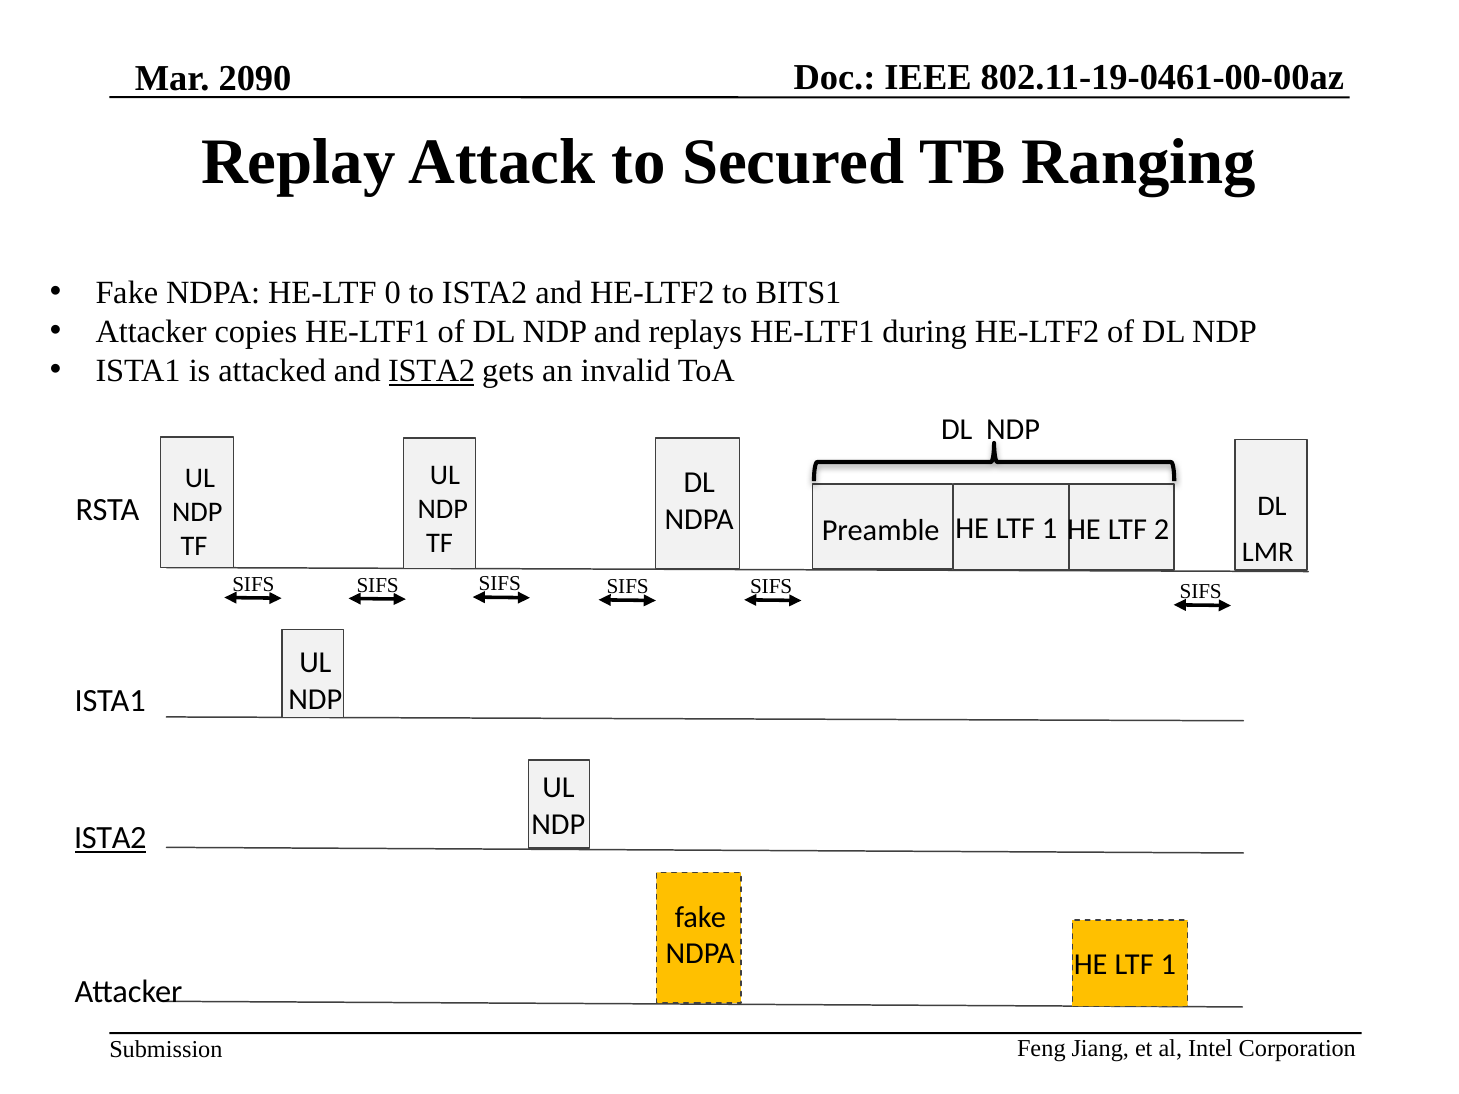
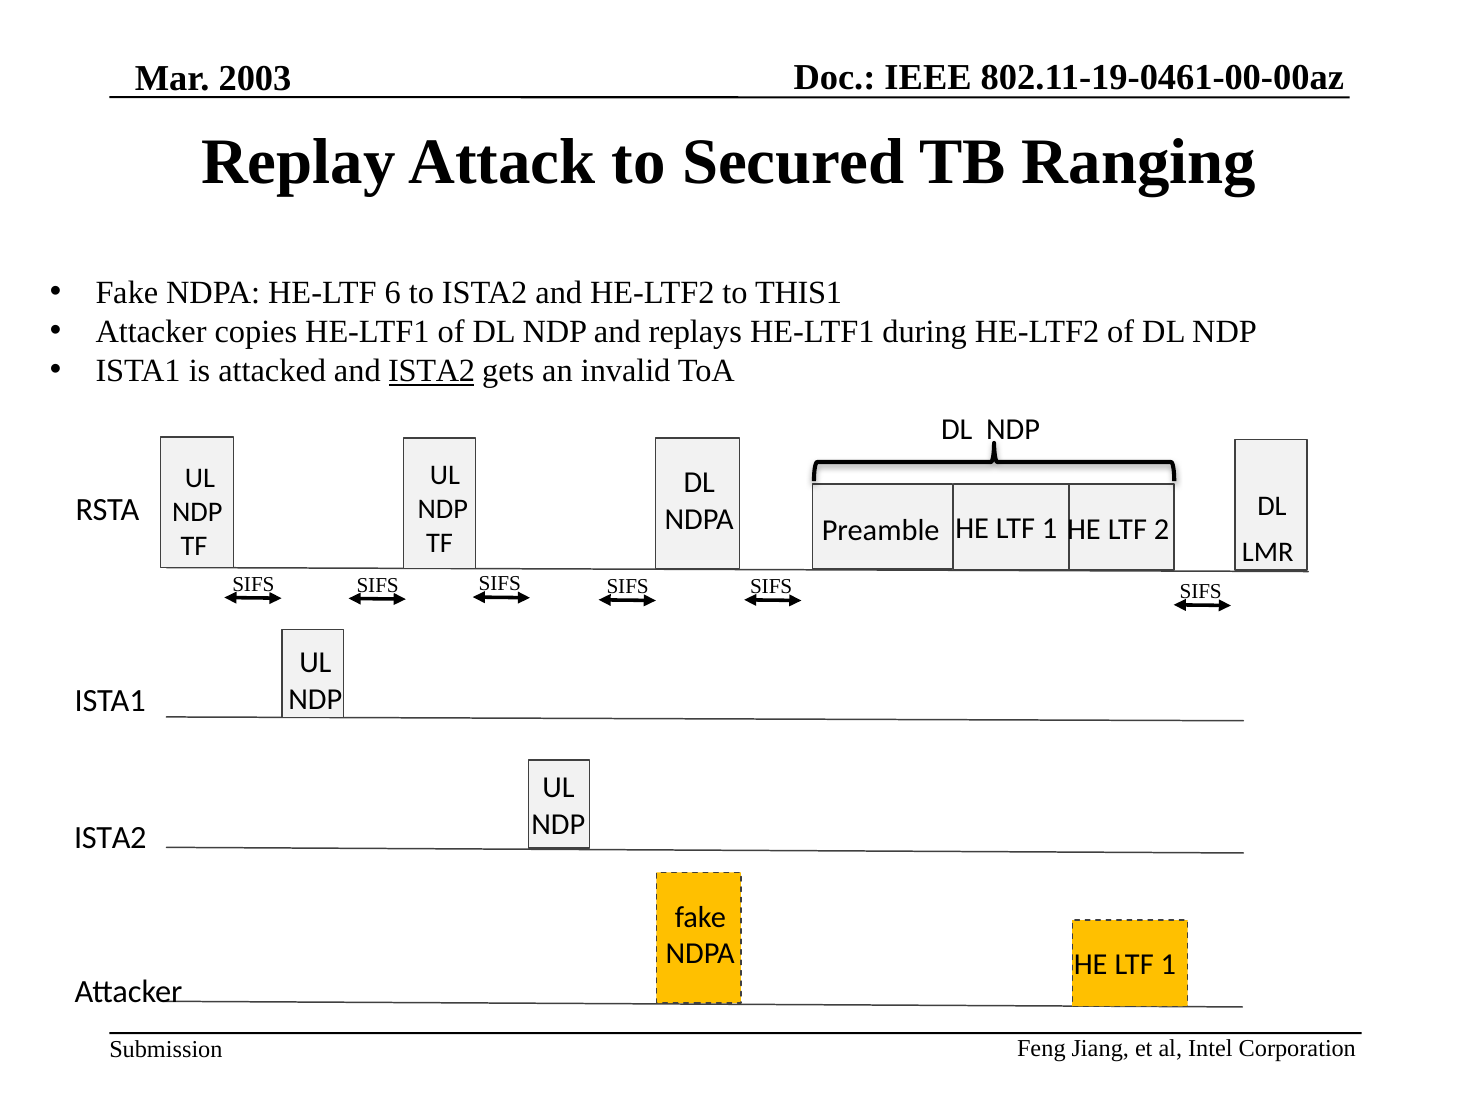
2090: 2090 -> 2003
0: 0 -> 6
BITS1: BITS1 -> THIS1
ISTA2 at (110, 838) underline: present -> none
